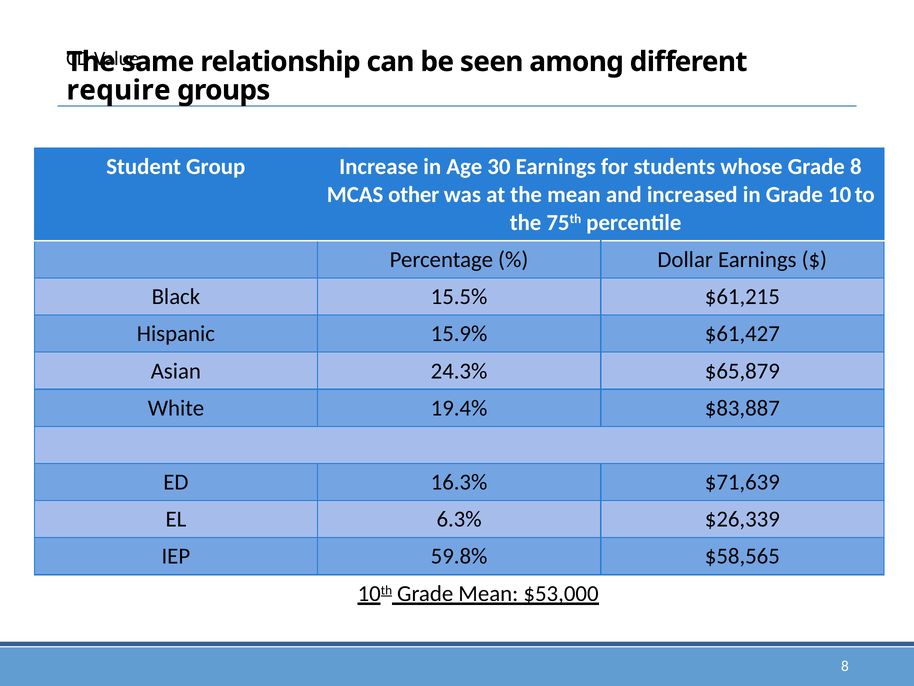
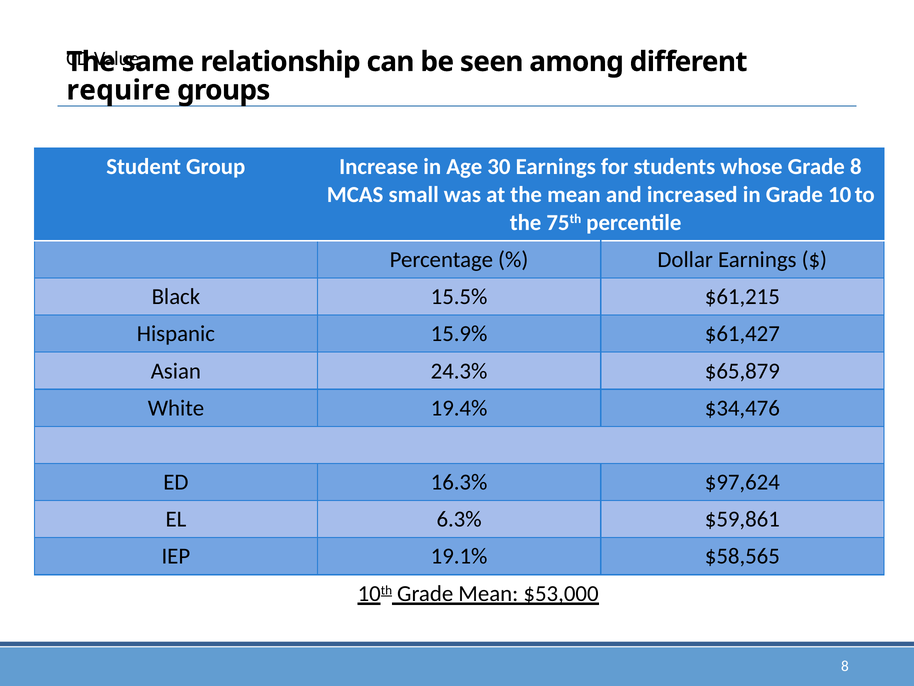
other: other -> small
$83,887: $83,887 -> $34,476
$71,639: $71,639 -> $97,624
$26,339: $26,339 -> $59,861
59.8%: 59.8% -> 19.1%
